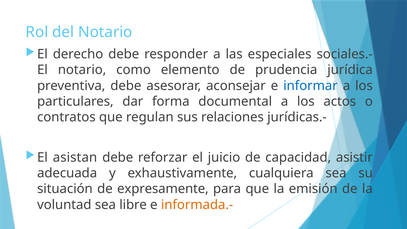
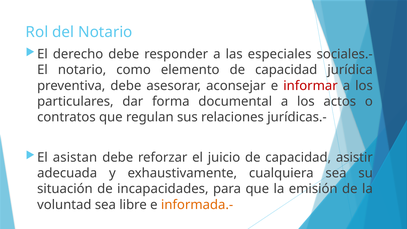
elemento de prudencia: prudencia -> capacidad
informar colour: blue -> red
expresamente: expresamente -> incapacidades
